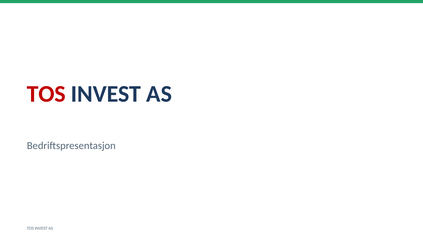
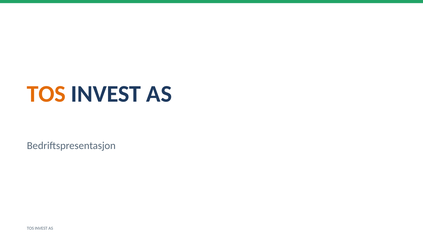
TOS at (46, 94) colour: red -> orange
